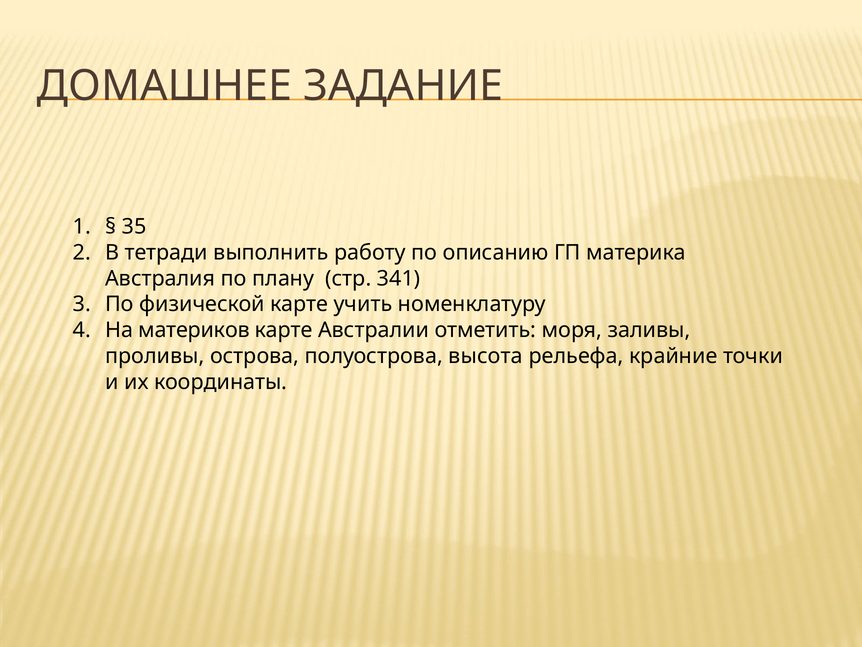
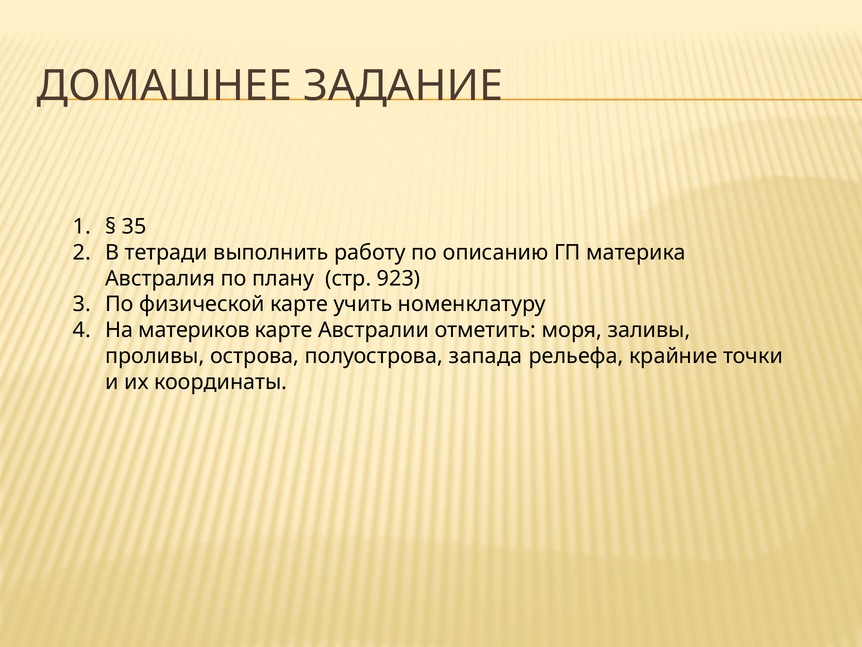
341: 341 -> 923
высота: высота -> запада
